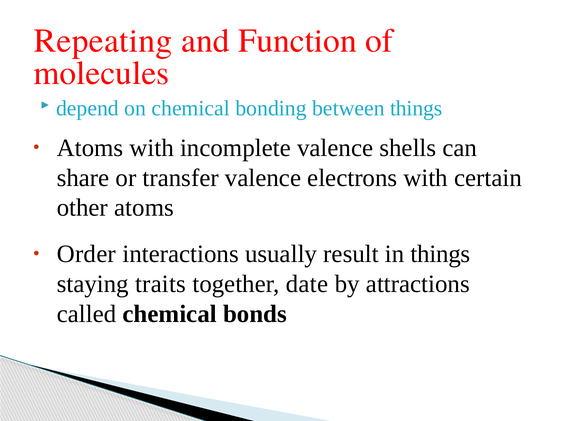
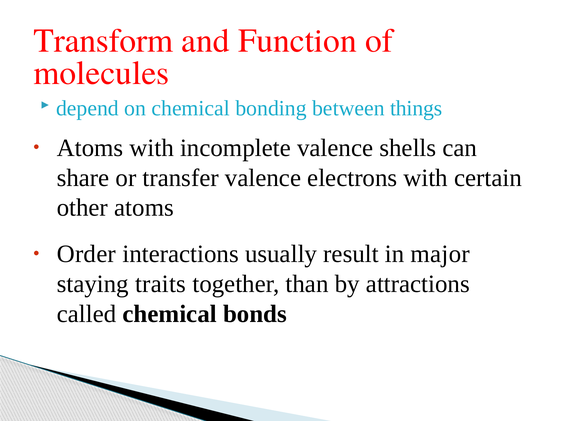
Repeating: Repeating -> Transform
in things: things -> major
date: date -> than
